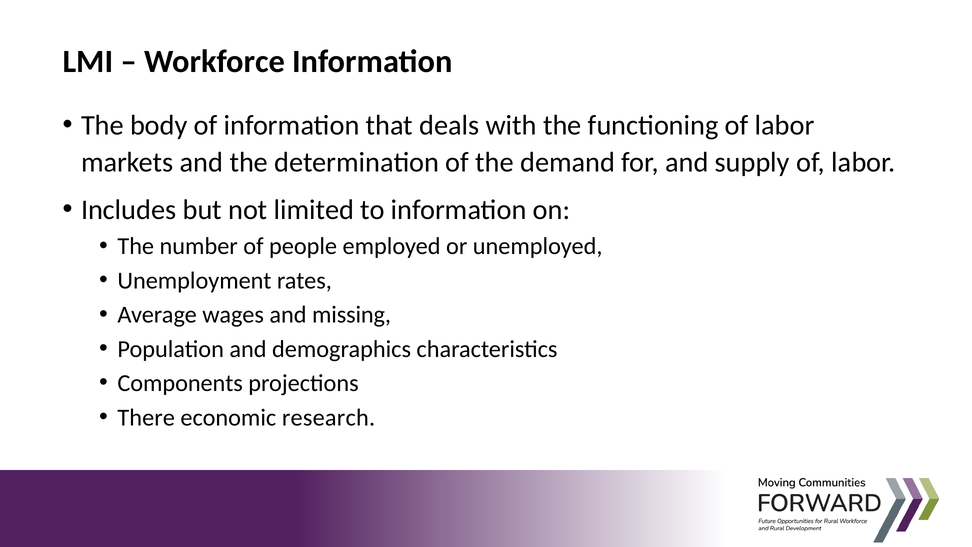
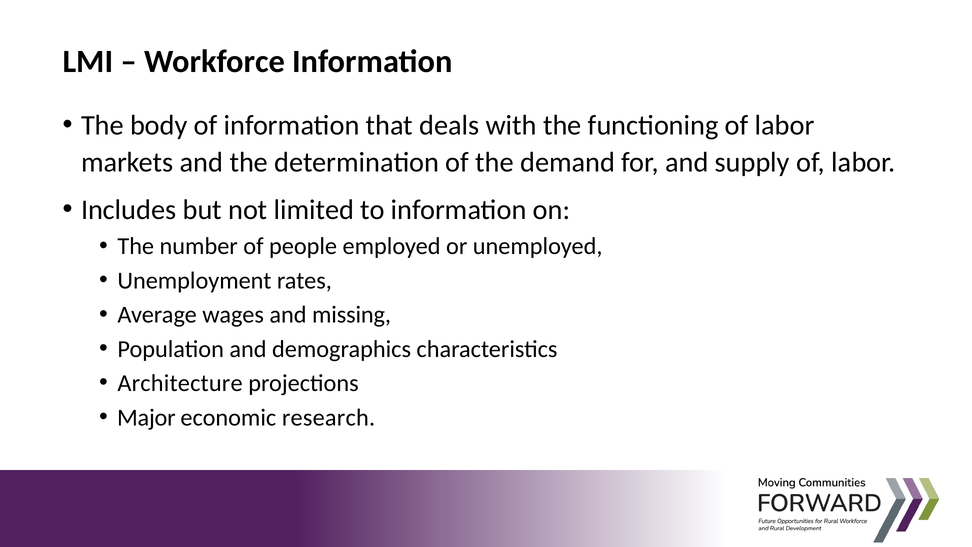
Components: Components -> Architecture
There: There -> Major
